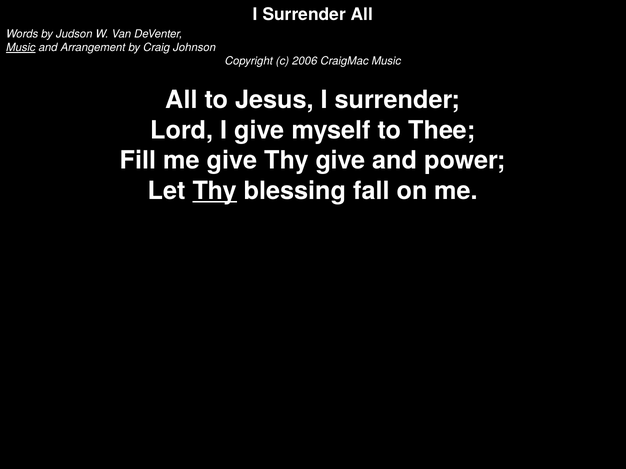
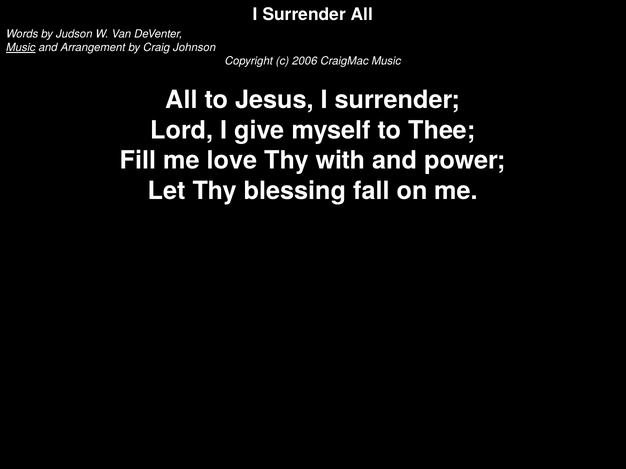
me give: give -> love
Thy give: give -> with
Thy at (215, 191) underline: present -> none
